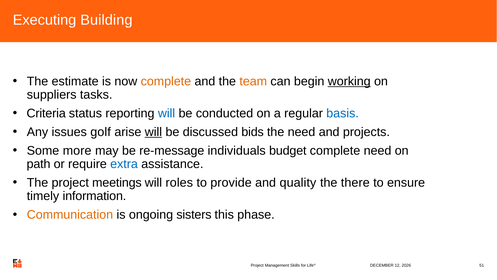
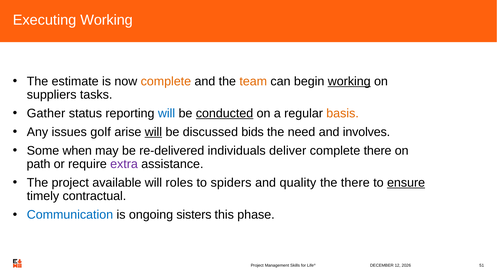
Executing Building: Building -> Working
Criteria: Criteria -> Gather
conducted underline: none -> present
basis colour: blue -> orange
projects: projects -> involves
more: more -> when
re-message: re-message -> re-delivered
budget: budget -> deliver
complete need: need -> there
extra colour: blue -> purple
meetings: meetings -> available
provide: provide -> spiders
ensure underline: none -> present
information: information -> contractual
Communication colour: orange -> blue
